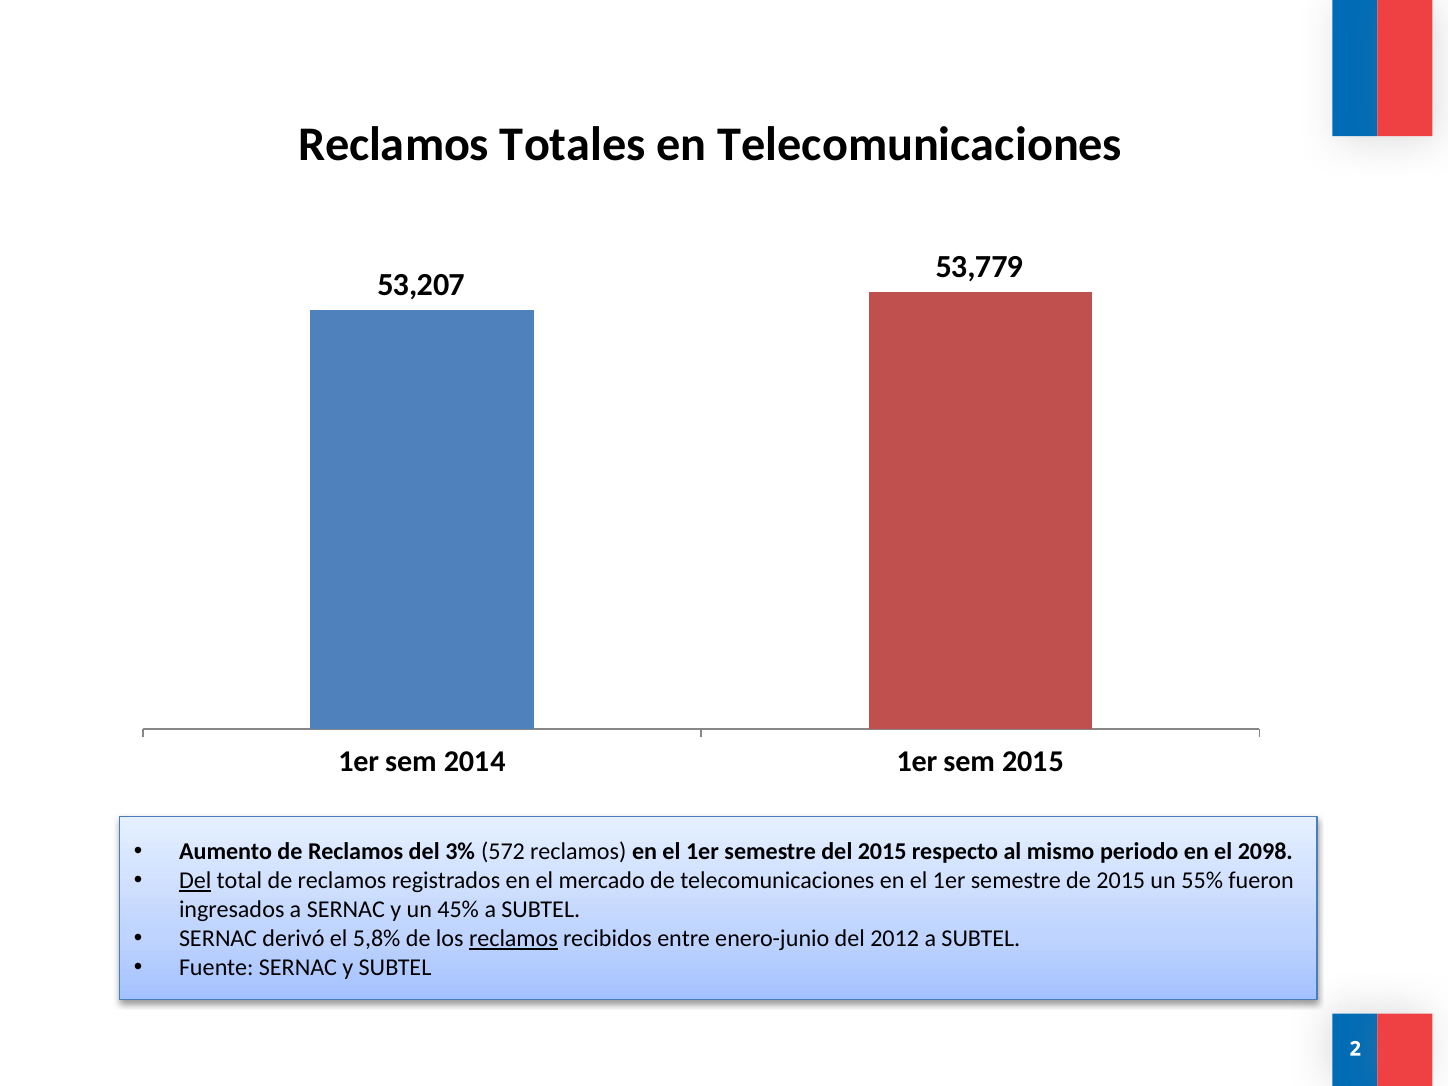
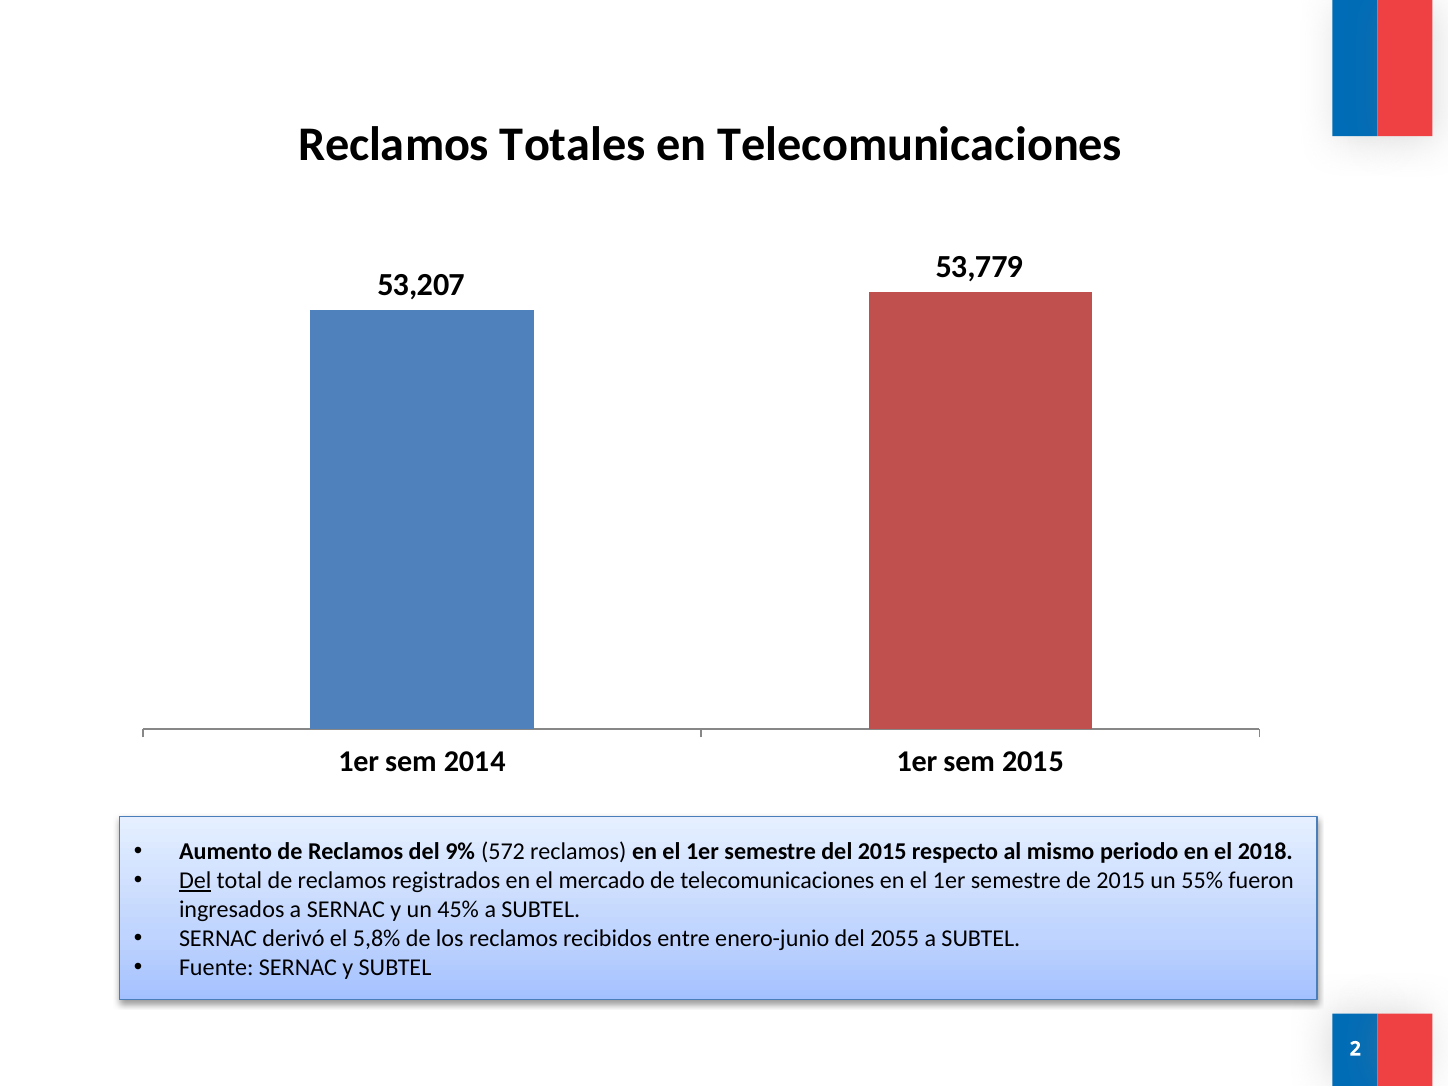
3%: 3% -> 9%
2098: 2098 -> 2018
reclamos at (513, 939) underline: present -> none
2012: 2012 -> 2055
